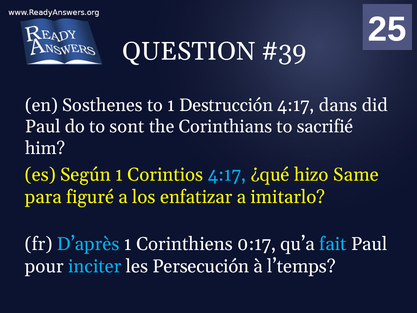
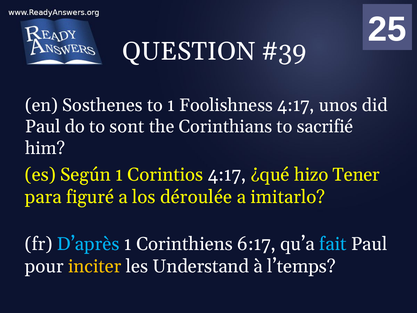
Destrucción: Destrucción -> Foolishness
dans: dans -> unos
4:17 at (227, 175) colour: light blue -> white
Same: Same -> Tener
enfatizar: enfatizar -> déroulée
0:17: 0:17 -> 6:17
inciter colour: light blue -> yellow
Persecución: Persecución -> Understand
